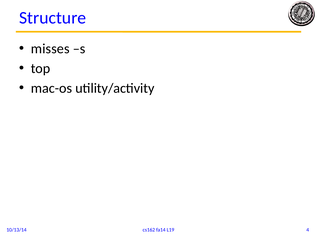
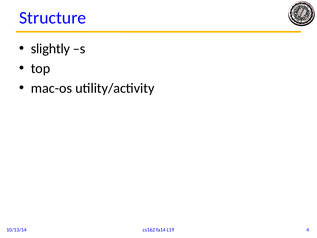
misses: misses -> slightly
